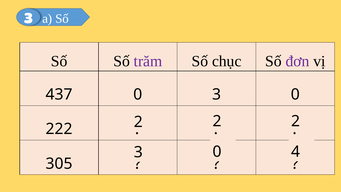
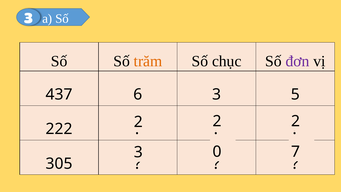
trăm colour: purple -> orange
437 0: 0 -> 6
0 at (295, 94): 0 -> 5
4: 4 -> 7
